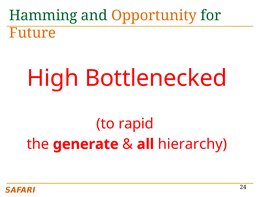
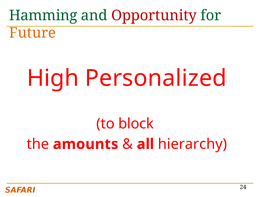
Opportunity colour: orange -> red
Bottlenecked: Bottlenecked -> Personalized
rapid: rapid -> block
generate: generate -> amounts
